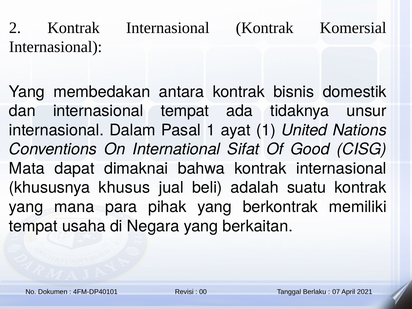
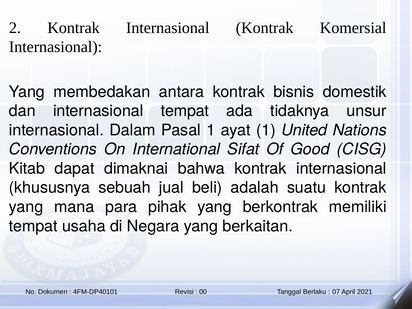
Mata: Mata -> Kitab
khusus: khusus -> sebuah
